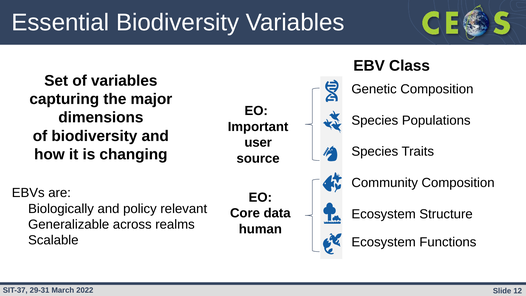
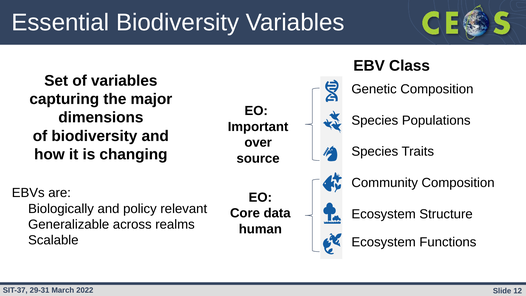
user: user -> over
